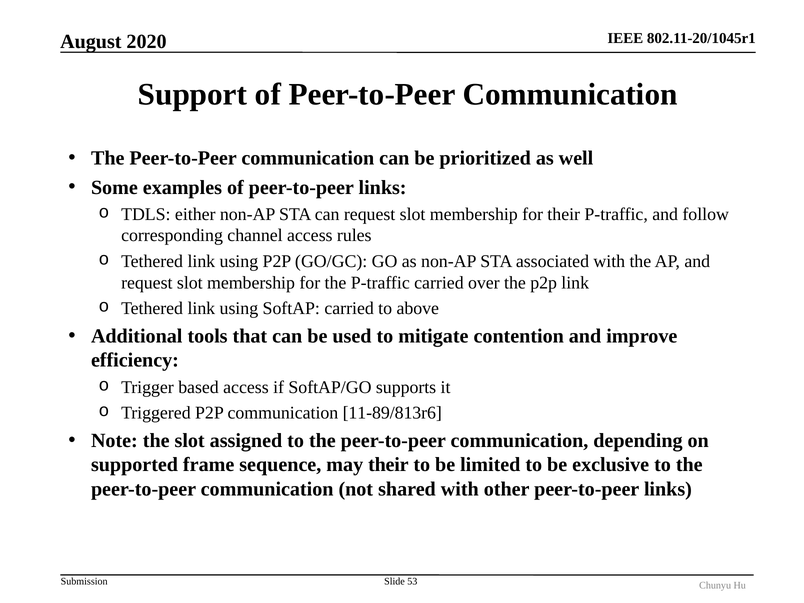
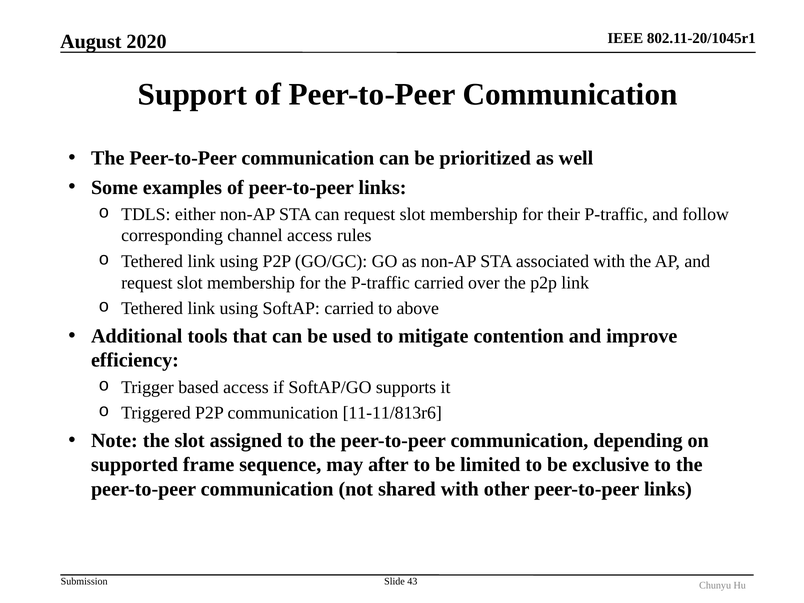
11-89/813r6: 11-89/813r6 -> 11-11/813r6
may their: their -> after
53: 53 -> 43
